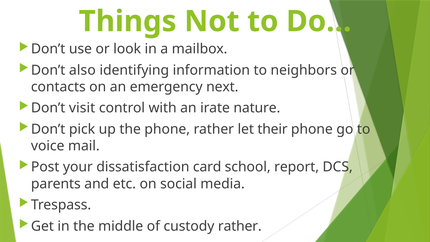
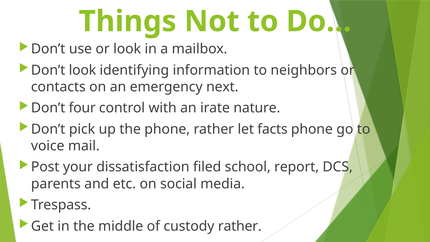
Don’t also: also -> look
visit: visit -> four
their: their -> facts
card: card -> filed
